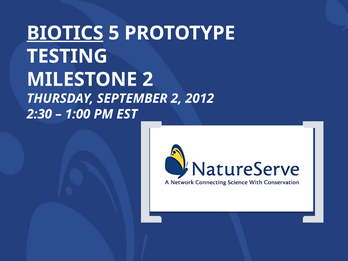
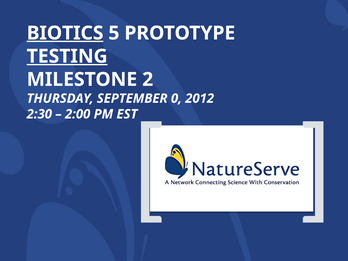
TESTING underline: none -> present
SEPTEMBER 2: 2 -> 0
1:00: 1:00 -> 2:00
